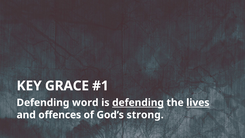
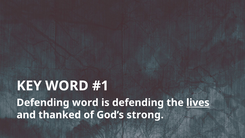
KEY GRACE: GRACE -> WORD
defending at (138, 102) underline: present -> none
offences: offences -> thanked
